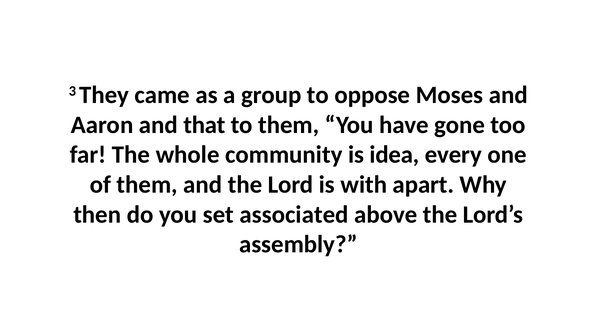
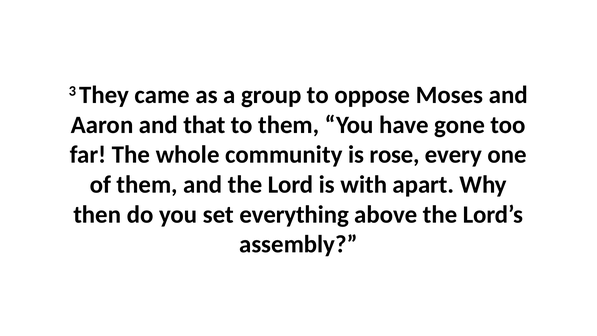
idea: idea -> rose
associated: associated -> everything
